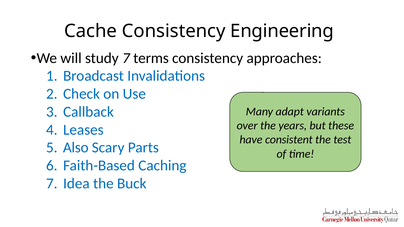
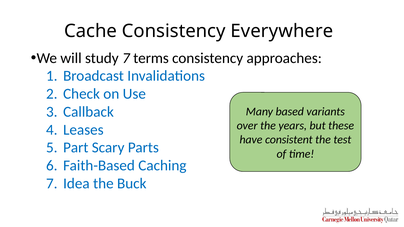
Engineering: Engineering -> Everywhere
adapt: adapt -> based
Also: Also -> Part
